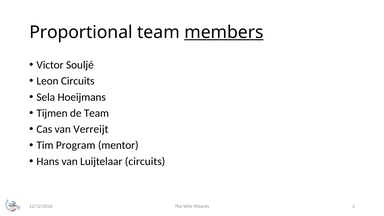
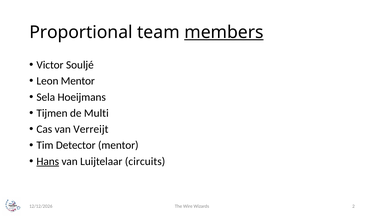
Leon Circuits: Circuits -> Mentor
de Team: Team -> Multi
Program: Program -> Detector
Hans underline: none -> present
